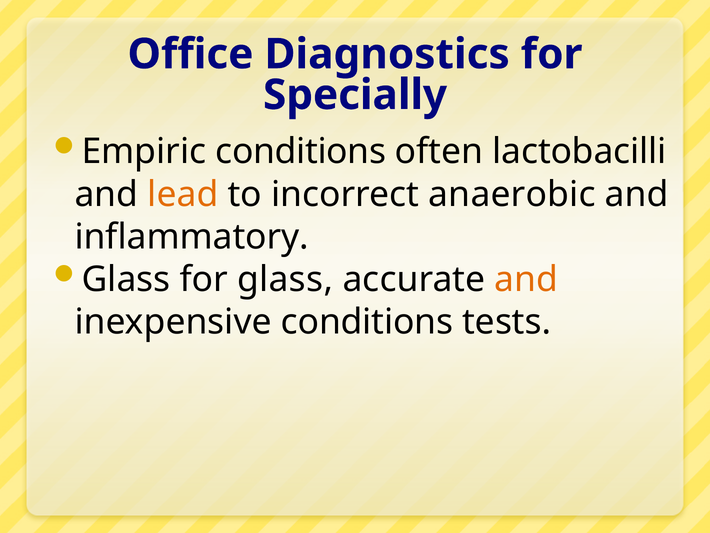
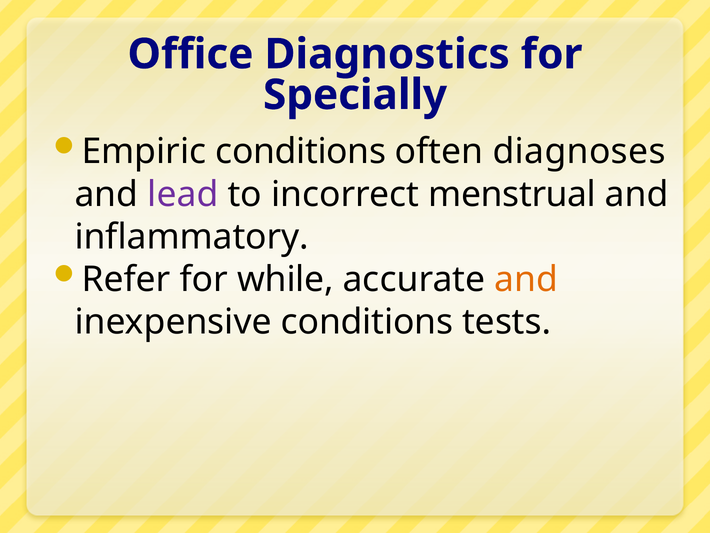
lactobacilli: lactobacilli -> diagnoses
lead colour: orange -> purple
anaerobic: anaerobic -> menstrual
Glass at (126, 279): Glass -> Refer
for glass: glass -> while
